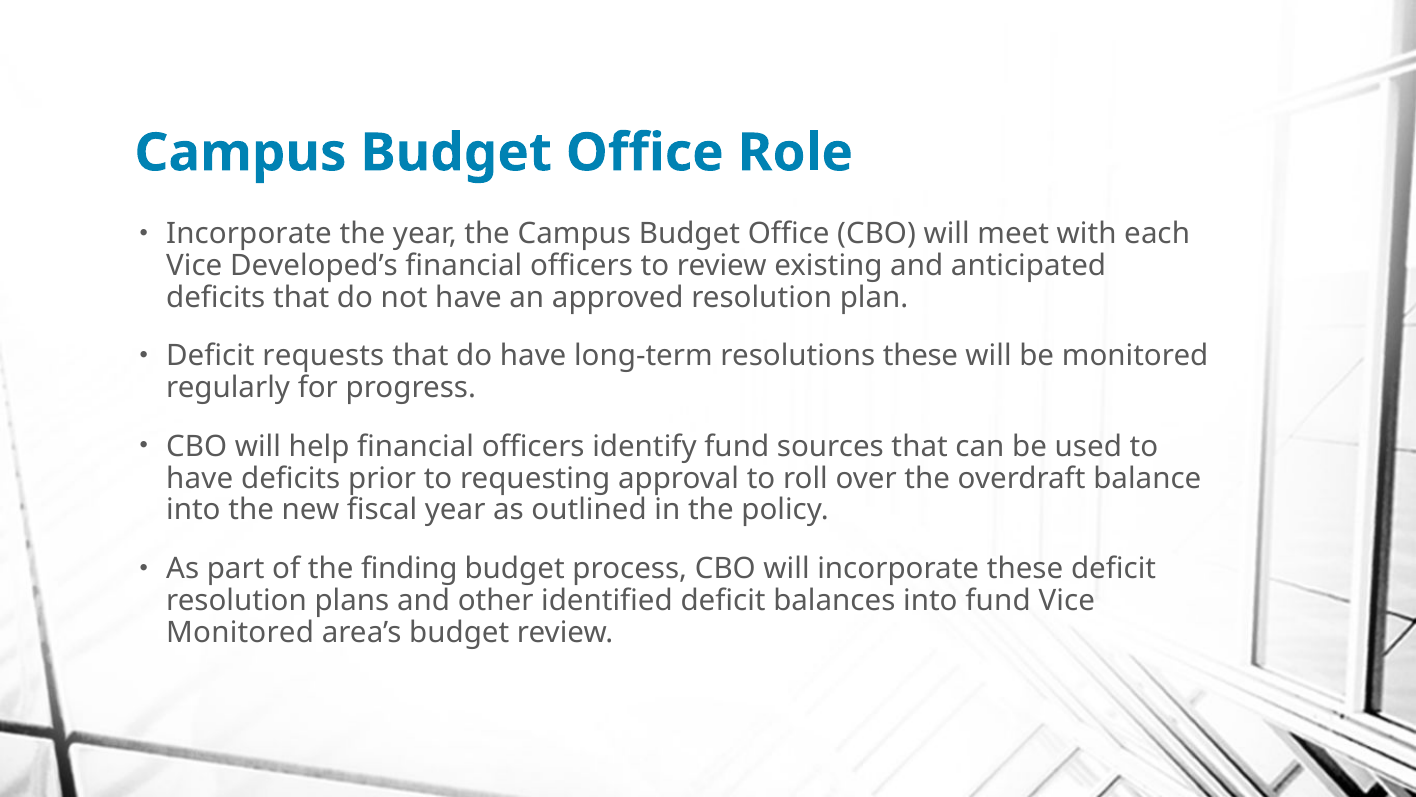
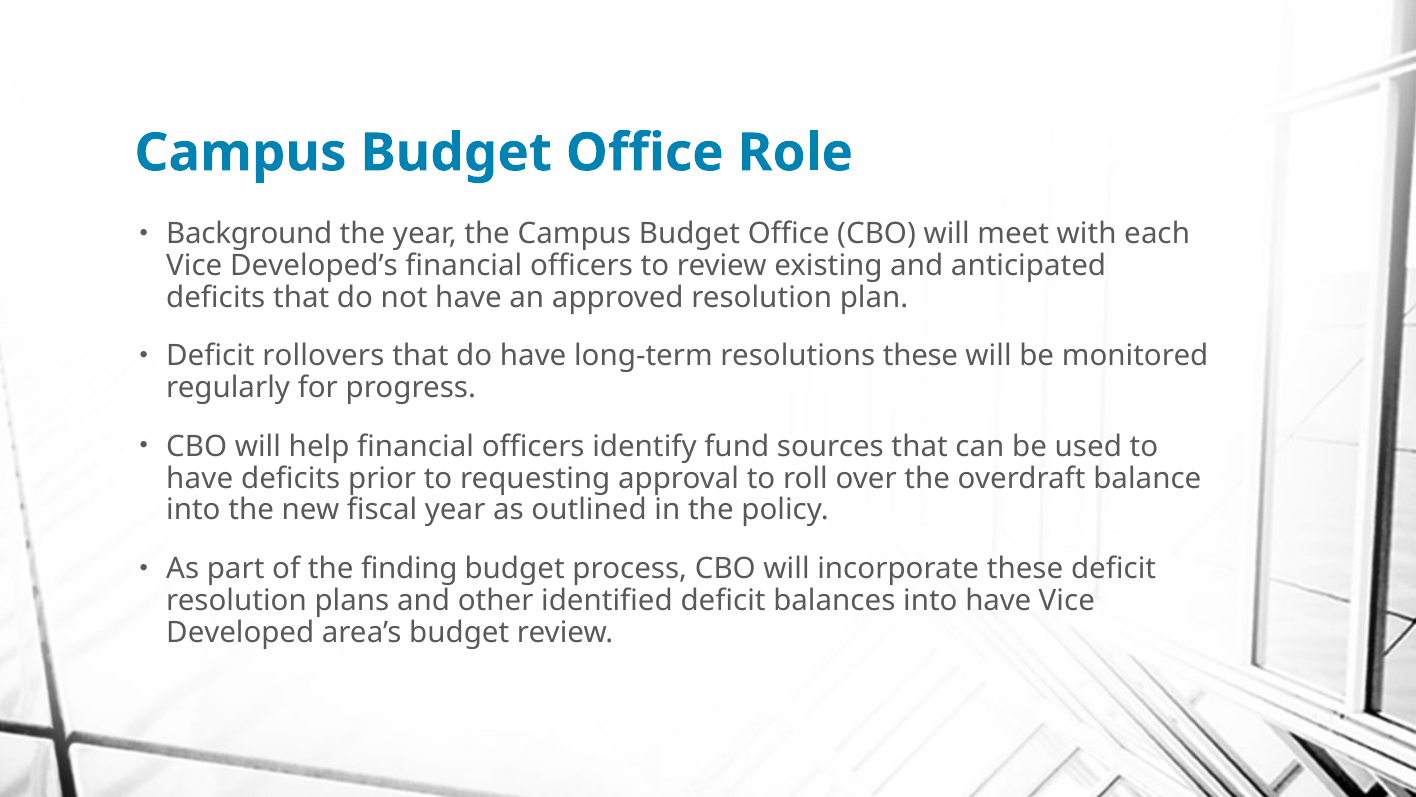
Incorporate at (249, 234): Incorporate -> Background
requests: requests -> rollovers
into fund: fund -> have
Monitored at (240, 632): Monitored -> Developed
